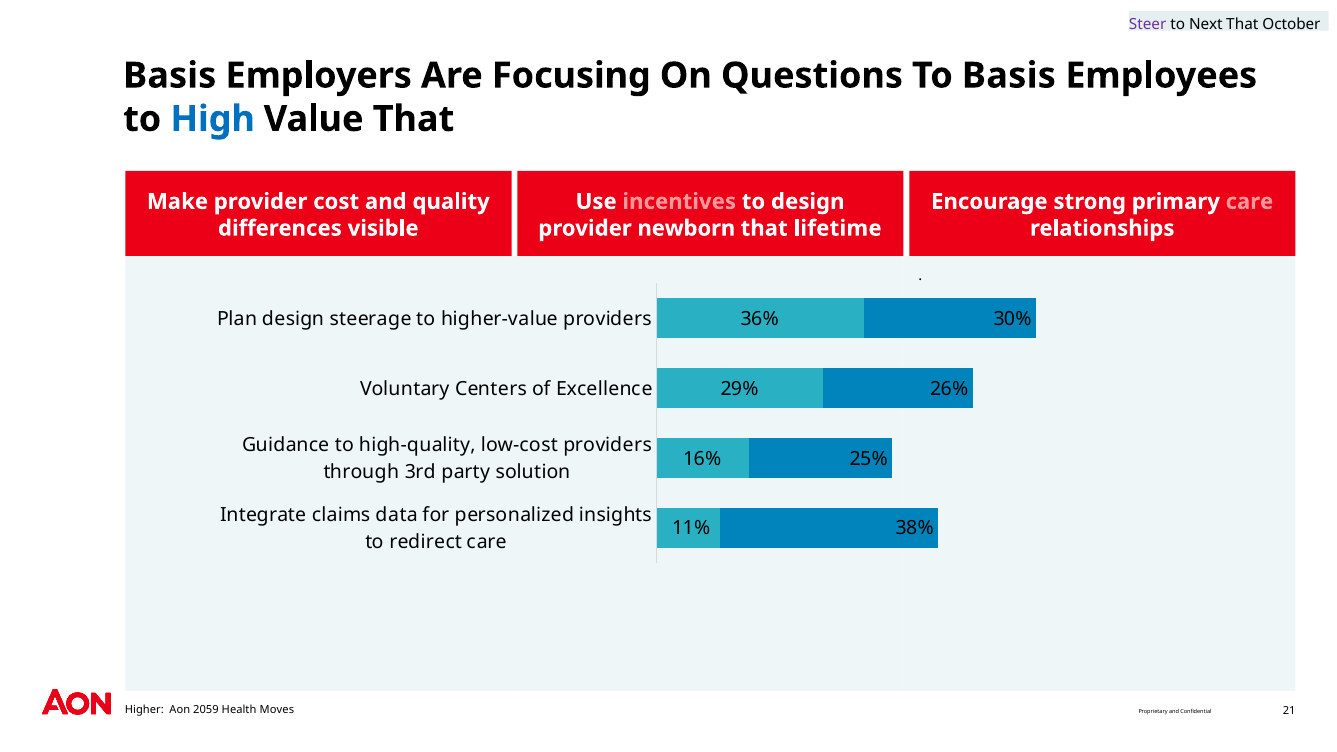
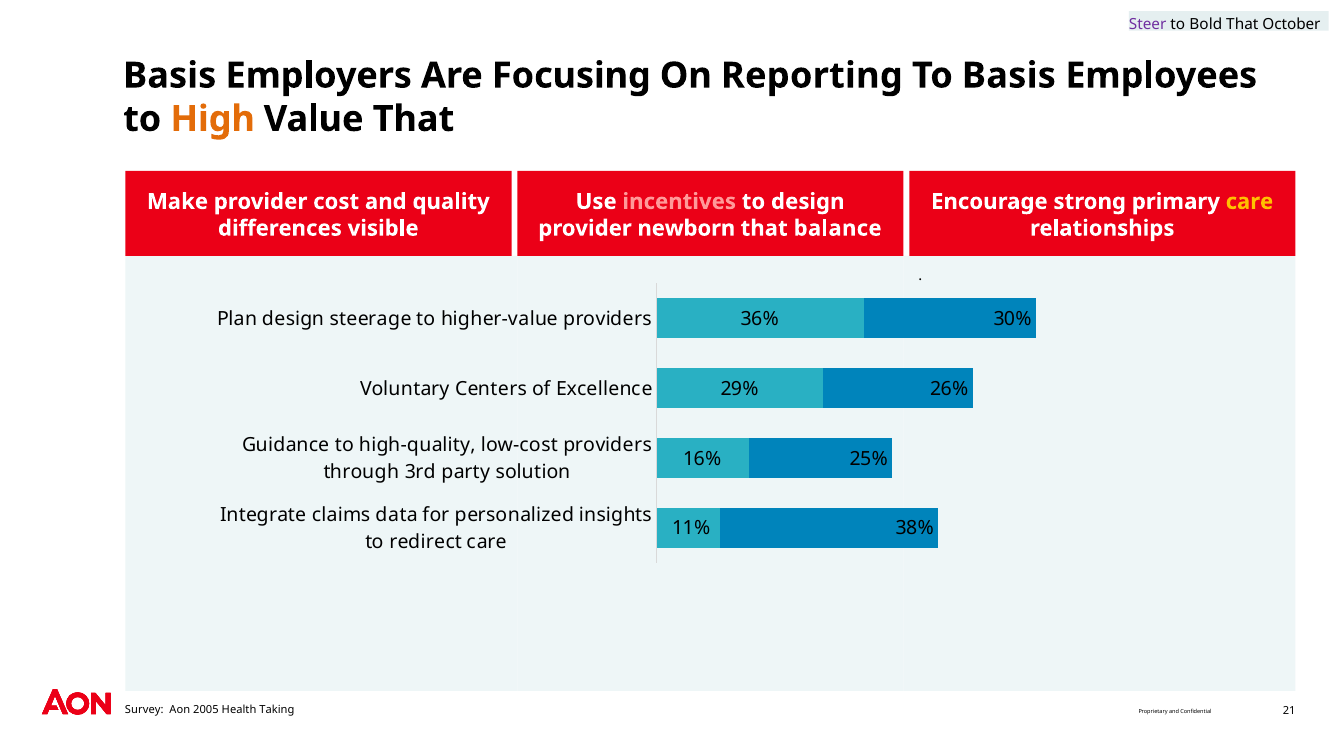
Next: Next -> Bold
Questions: Questions -> Reporting
High colour: blue -> orange
care at (1249, 202) colour: pink -> yellow
lifetime: lifetime -> balance
Higher: Higher -> Survey
2059: 2059 -> 2005
Moves: Moves -> Taking
